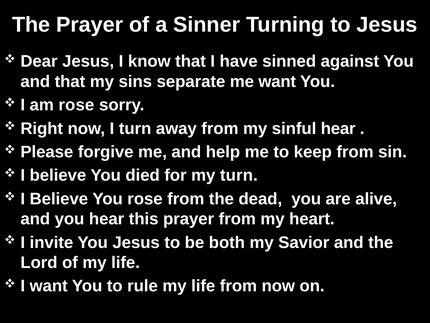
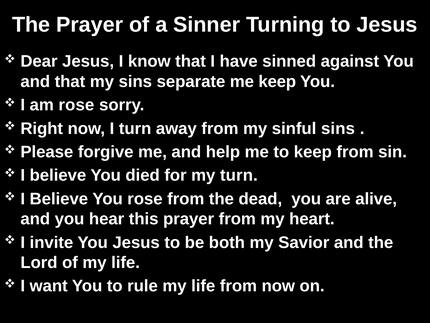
me want: want -> keep
sinful hear: hear -> sins
